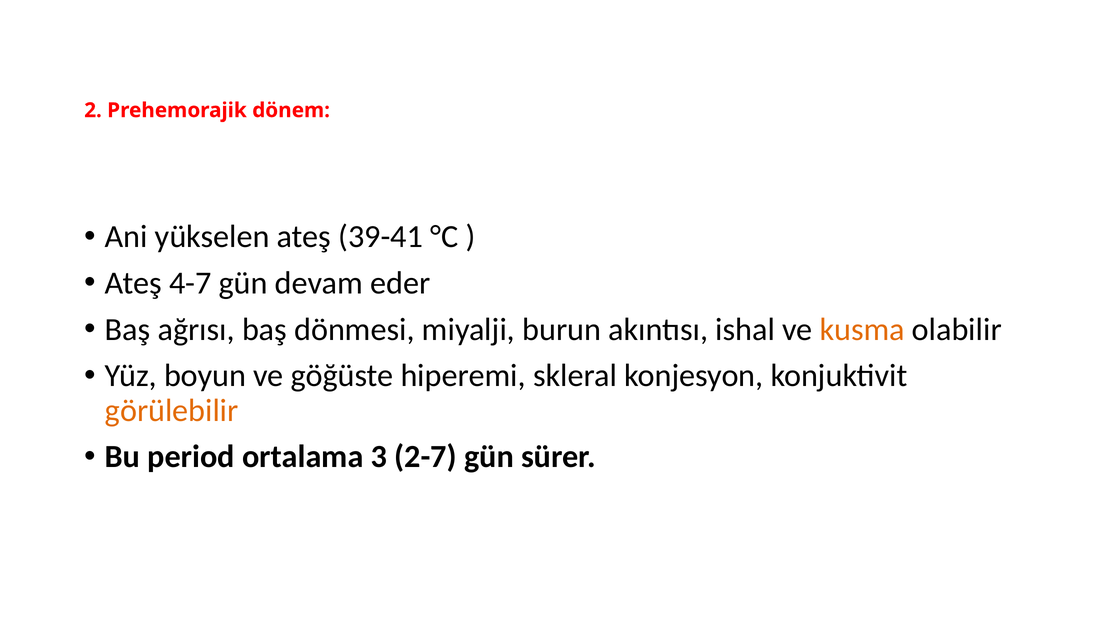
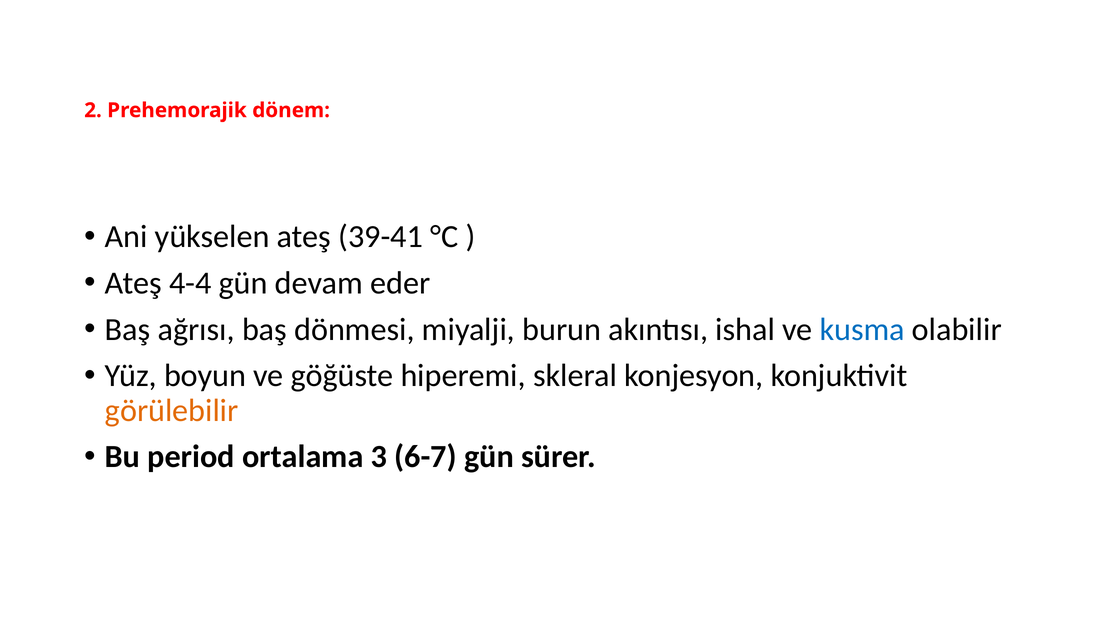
4-7: 4-7 -> 4-4
kusma colour: orange -> blue
2-7: 2-7 -> 6-7
